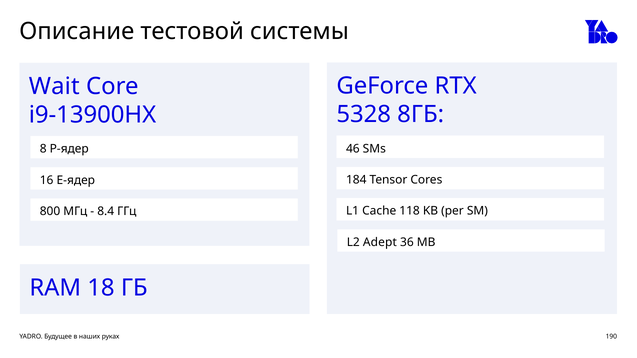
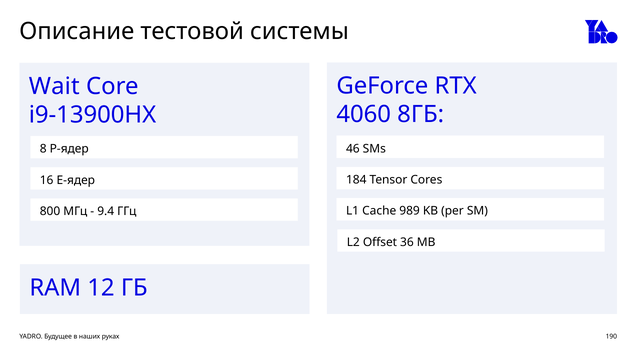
5328: 5328 -> 4060
118: 118 -> 989
8.4: 8.4 -> 9.4
Adept: Adept -> Offset
18: 18 -> 12
